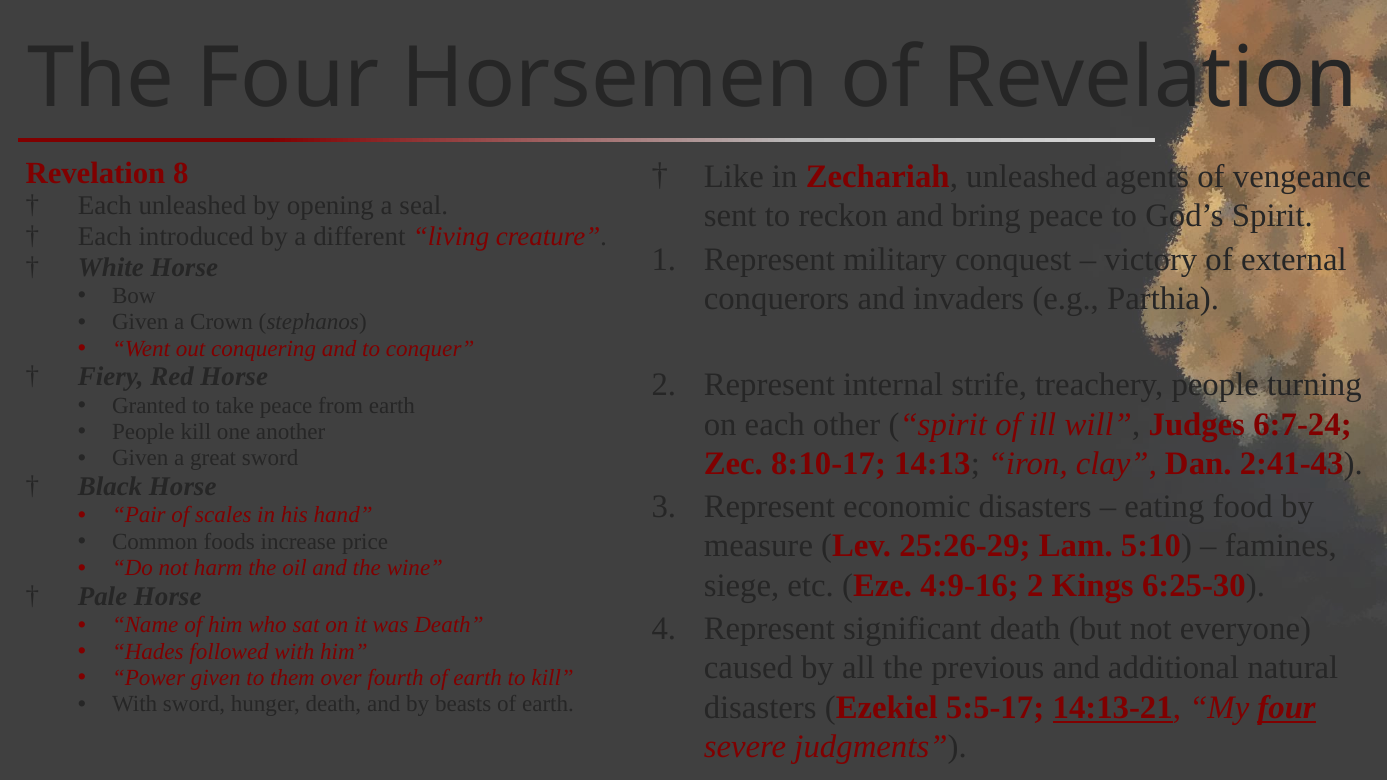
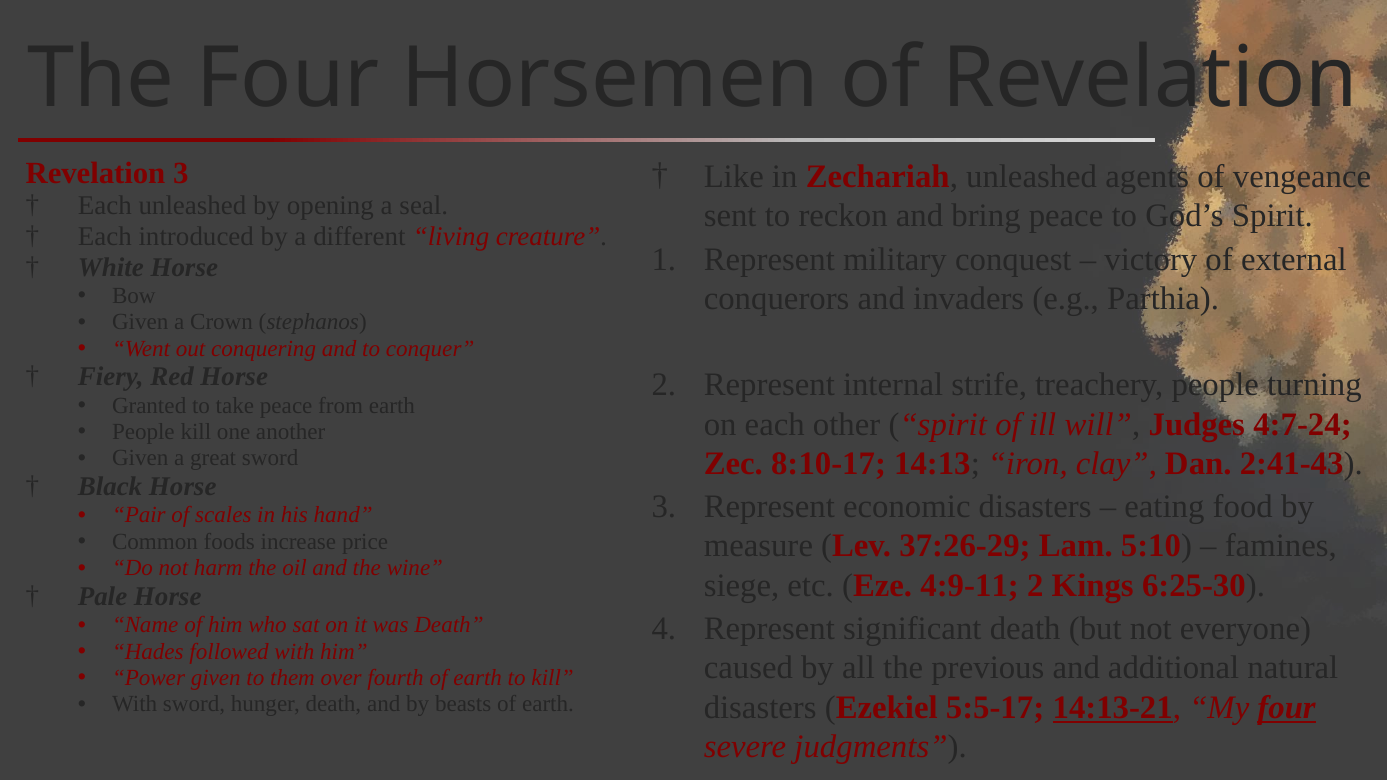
Revelation 8: 8 -> 3
6:7-24: 6:7-24 -> 4:7-24
25:26-29: 25:26-29 -> 37:26-29
4:9-16: 4:9-16 -> 4:9-11
